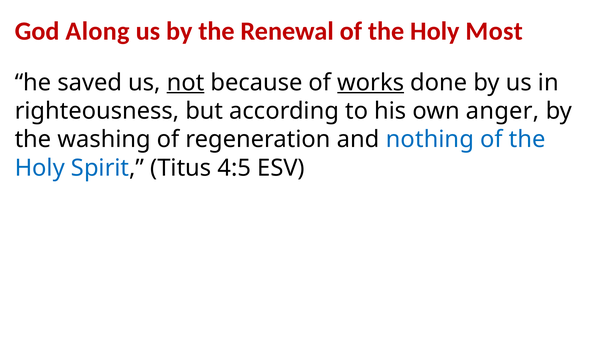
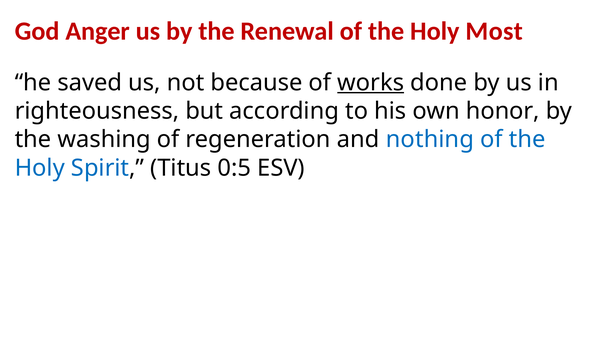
Along: Along -> Anger
not underline: present -> none
anger: anger -> honor
4:5: 4:5 -> 0:5
